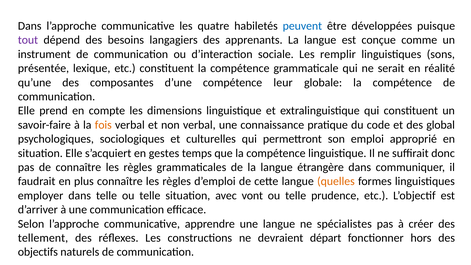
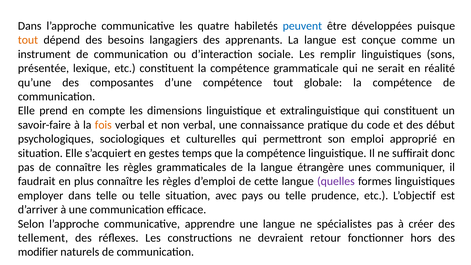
tout at (28, 40) colour: purple -> orange
compétence leur: leur -> tout
global: global -> début
étrangère dans: dans -> unes
quelles colour: orange -> purple
vont: vont -> pays
départ: départ -> retour
objectifs: objectifs -> modifier
